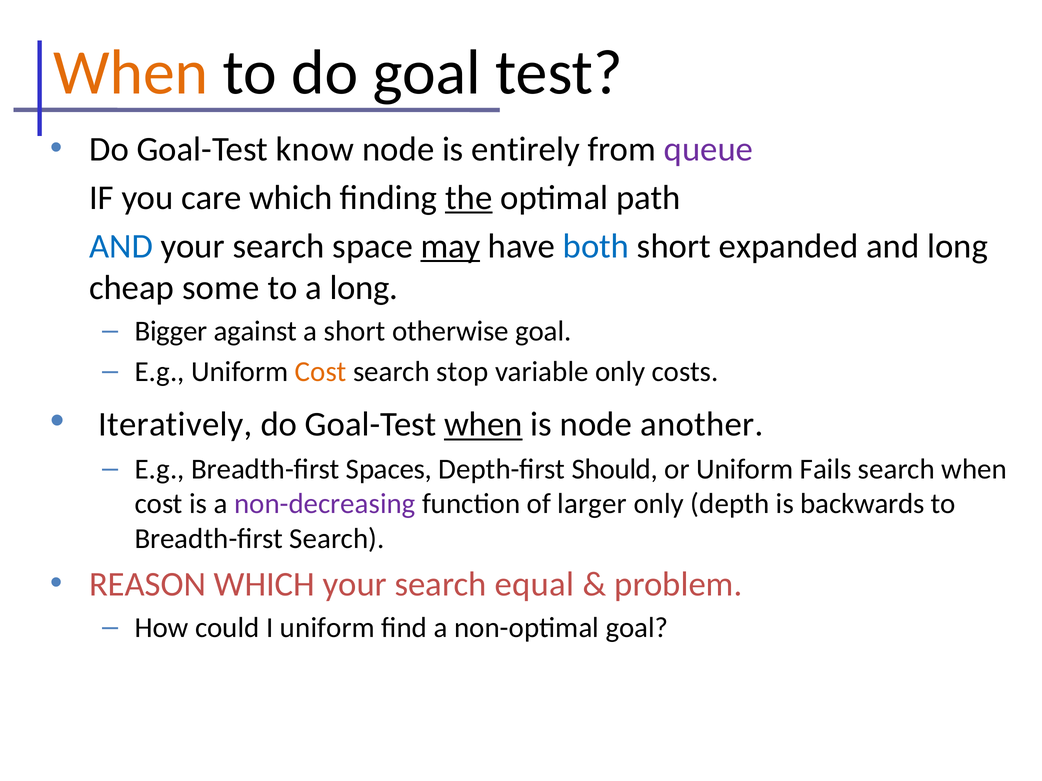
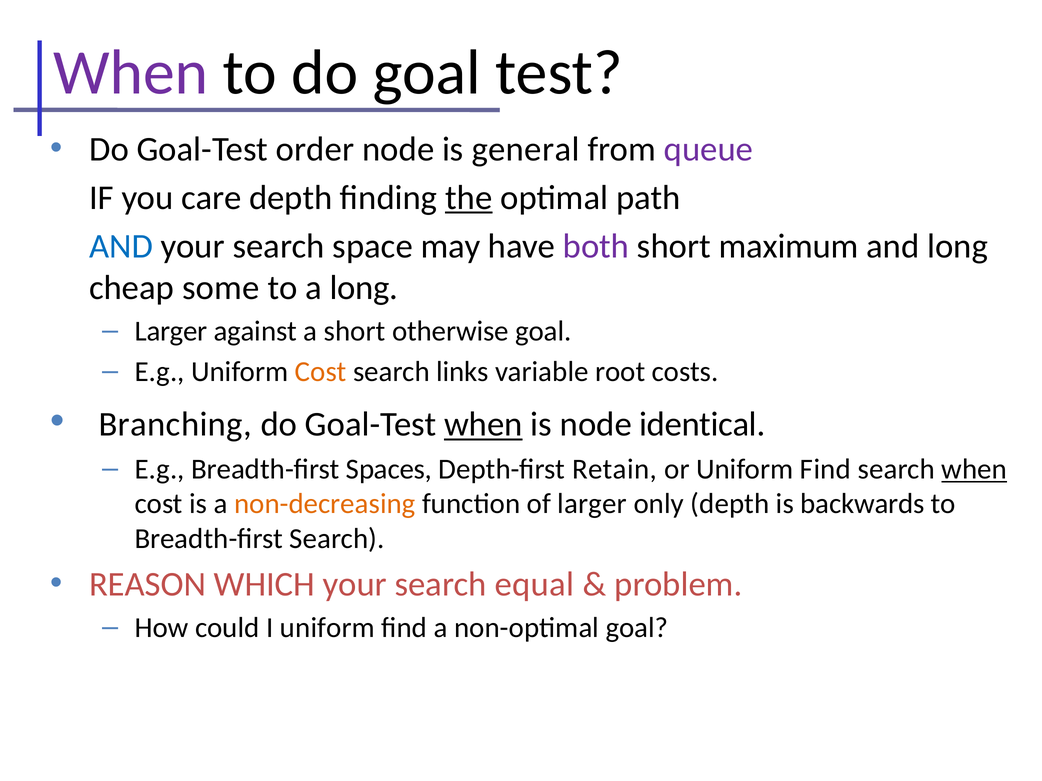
When at (131, 73) colour: orange -> purple
know: know -> order
entirely: entirely -> general
care which: which -> depth
may underline: present -> none
both colour: blue -> purple
expanded: expanded -> maximum
Bigger at (171, 332): Bigger -> Larger
stop: stop -> links
variable only: only -> root
Iteratively: Iteratively -> Branching
another: another -> identical
Should: Should -> Retain
or Uniform Fails: Fails -> Find
when at (974, 469) underline: none -> present
non-decreasing colour: purple -> orange
